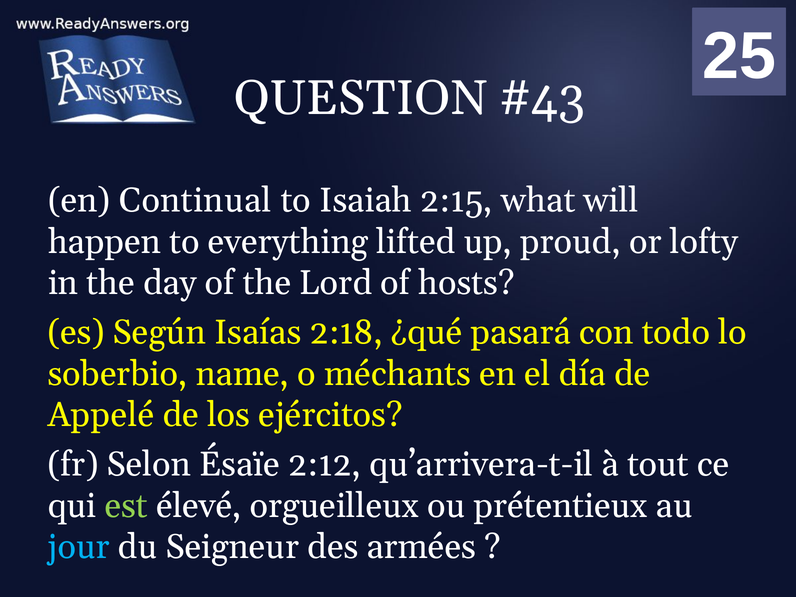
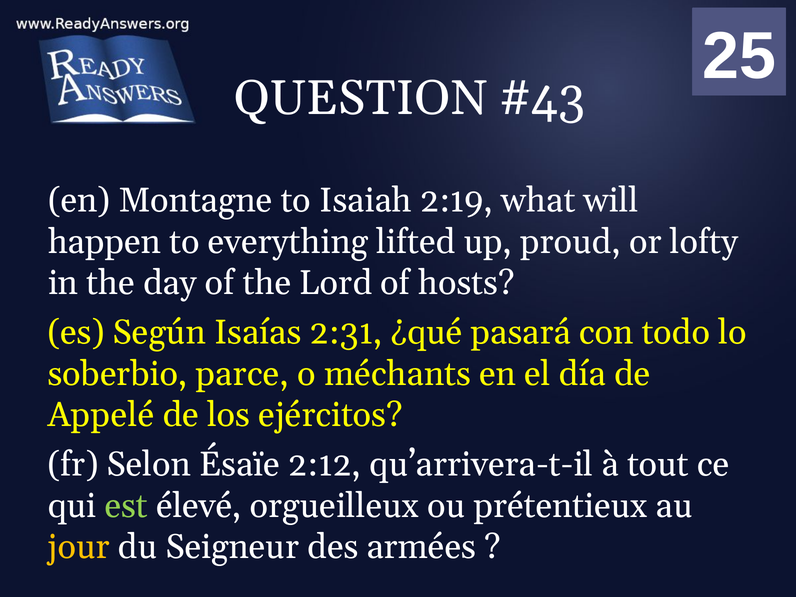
Continual: Continual -> Montagne
2:15: 2:15 -> 2:19
2:18: 2:18 -> 2:31
name: name -> parce
jour colour: light blue -> yellow
